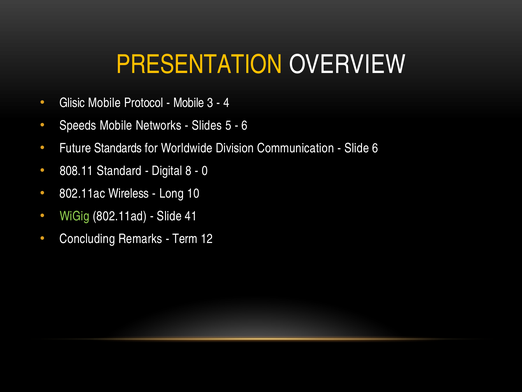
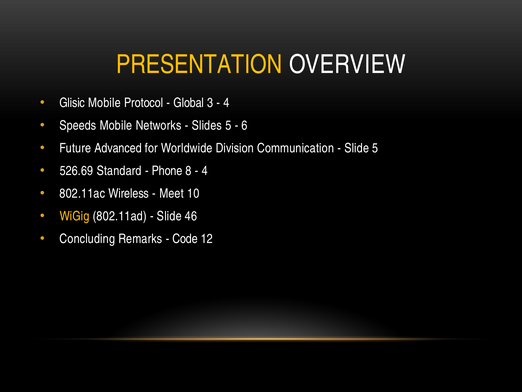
Mobile at (189, 103): Mobile -> Global
Standards: Standards -> Advanced
Slide 6: 6 -> 5
808.11: 808.11 -> 526.69
Digital: Digital -> Phone
0 at (205, 171): 0 -> 4
Long: Long -> Meet
WiGig colour: light green -> yellow
41: 41 -> 46
Term: Term -> Code
